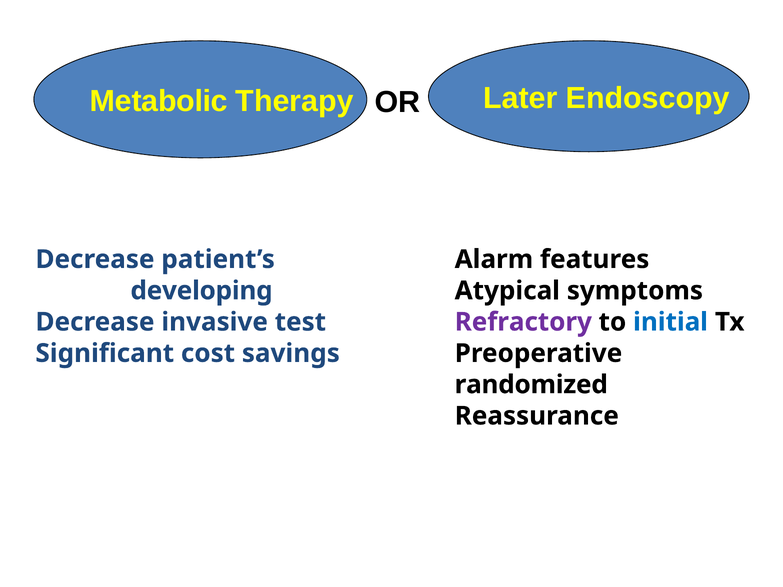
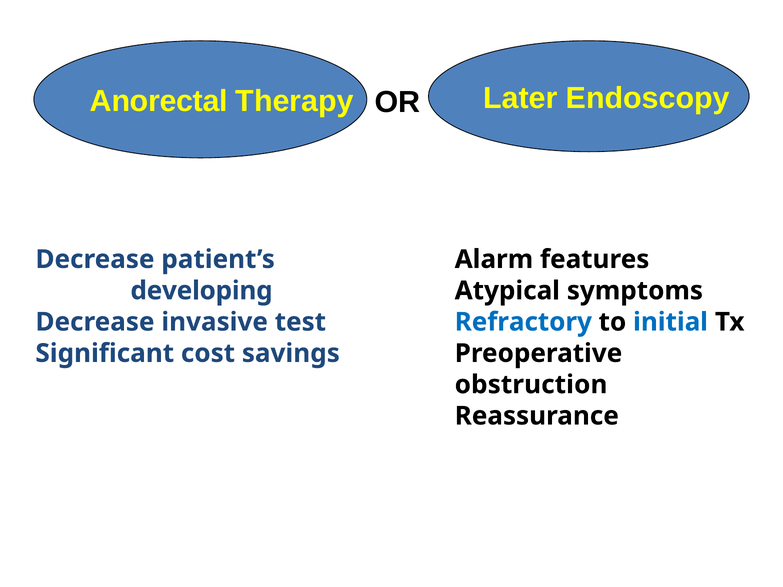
Metabolic: Metabolic -> Anorectal
Refractory colour: purple -> blue
randomized: randomized -> obstruction
